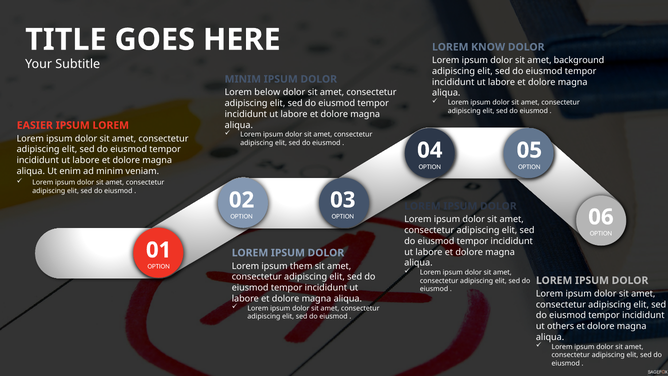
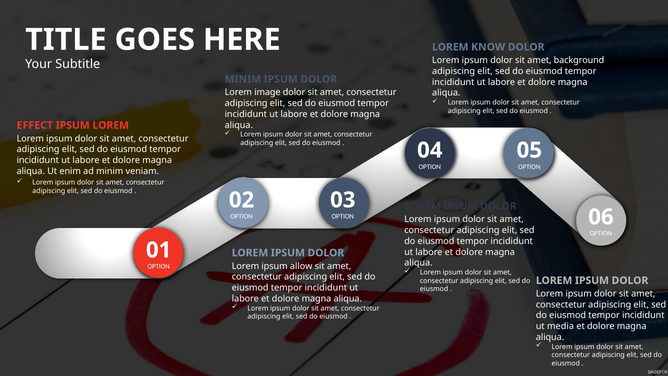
below: below -> image
EASIER: EASIER -> EFFECT
them: them -> allow
others: others -> media
